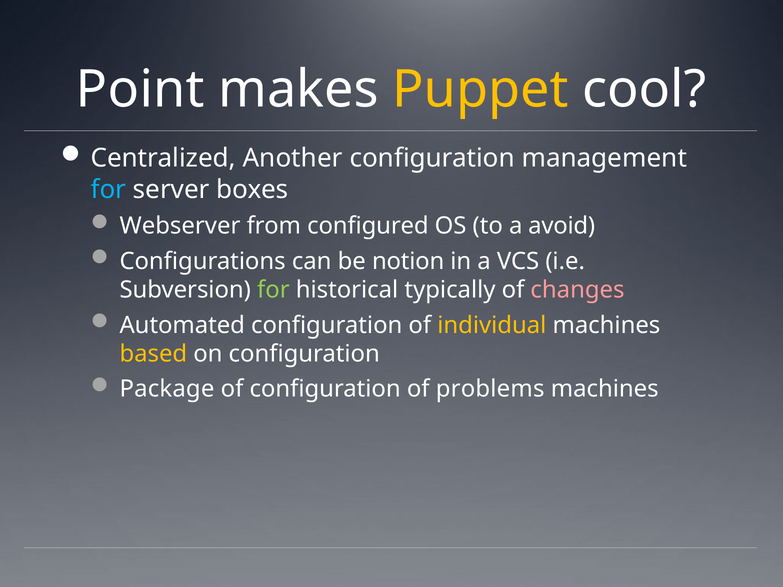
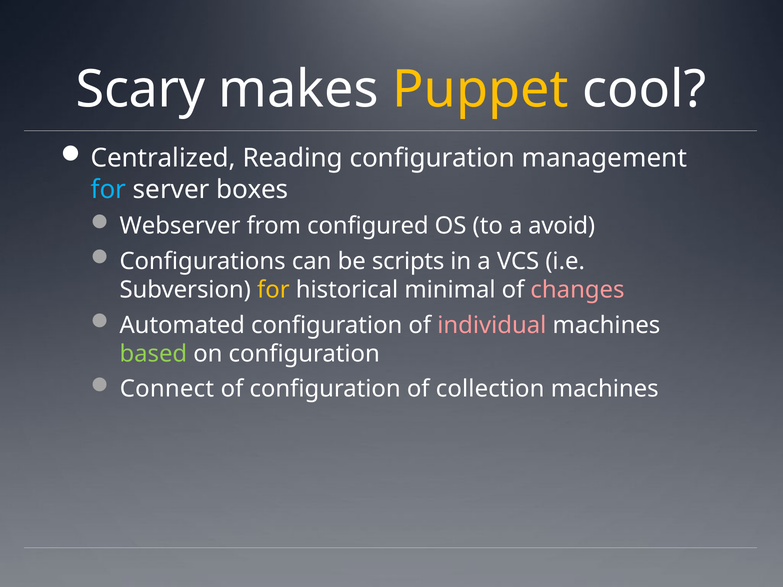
Point: Point -> Scary
Another: Another -> Reading
notion: notion -> scripts
for at (273, 290) colour: light green -> yellow
typically: typically -> minimal
individual colour: yellow -> pink
based colour: yellow -> light green
Package: Package -> Connect
problems: problems -> collection
